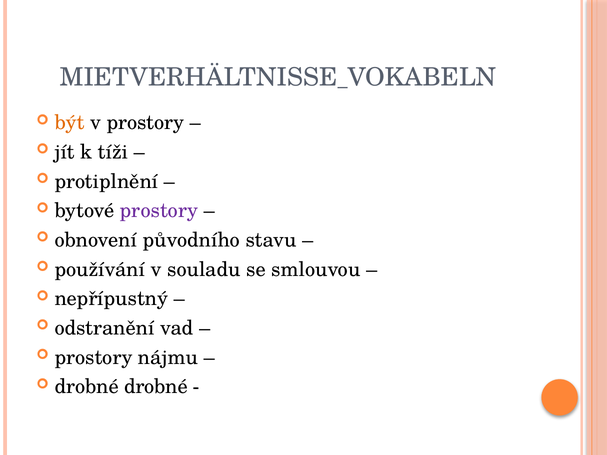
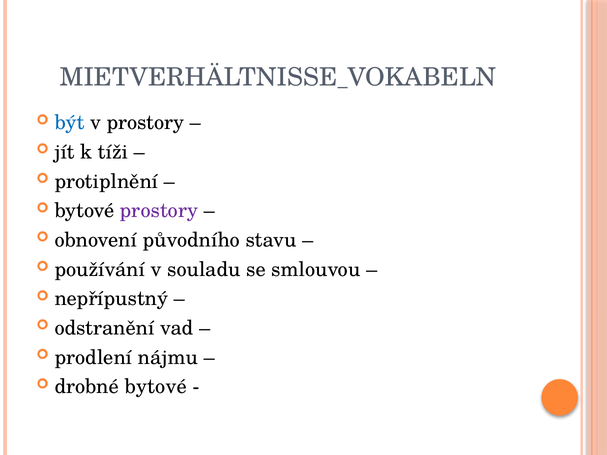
být colour: orange -> blue
prostory at (93, 358): prostory -> prodlení
drobné drobné: drobné -> bytové
